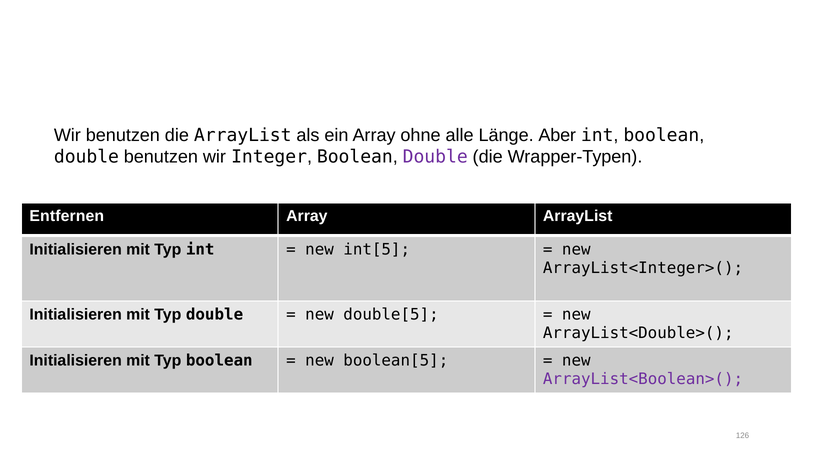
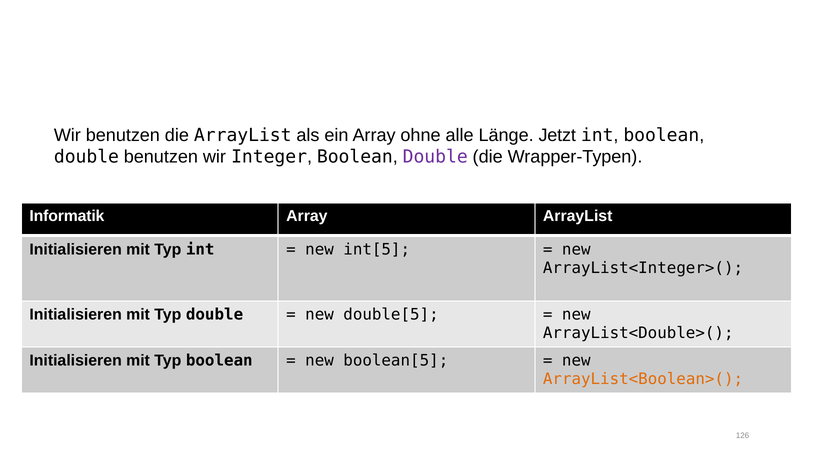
Aber: Aber -> Jetzt
Entfernen: Entfernen -> Informatik
ArrayList<Boolean>( colour: purple -> orange
